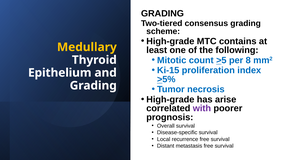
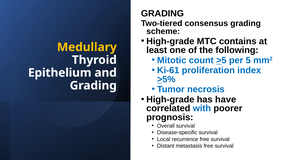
8: 8 -> 5
Ki-15: Ki-15 -> Ki-61
arise: arise -> have
with colour: purple -> blue
